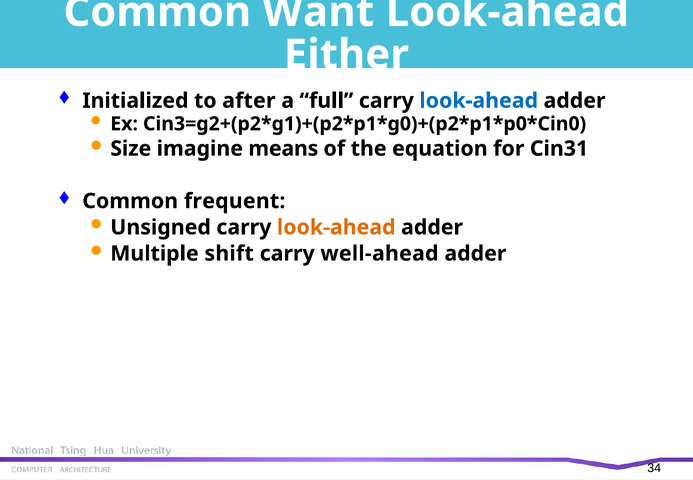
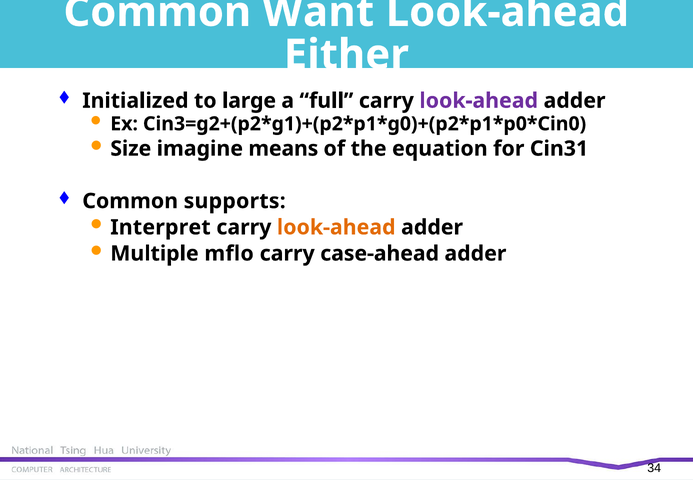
after: after -> large
look-ahead at (479, 101) colour: blue -> purple
frequent: frequent -> supports
Unsigned: Unsigned -> Interpret
shift: shift -> mflo
well-ahead: well-ahead -> case-ahead
